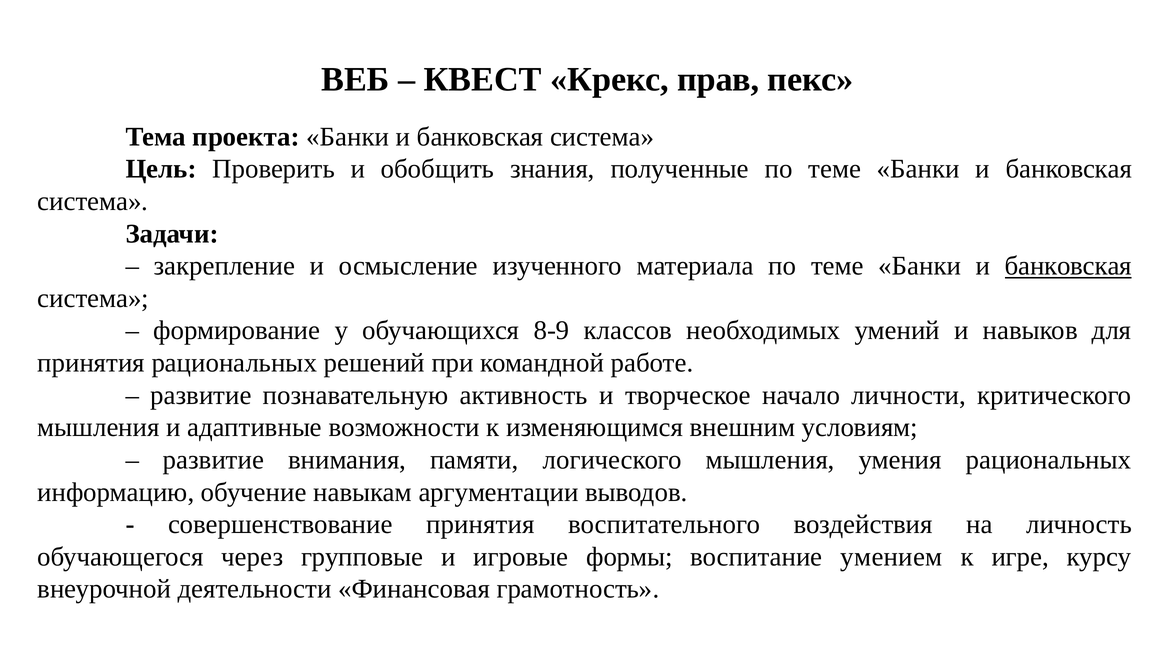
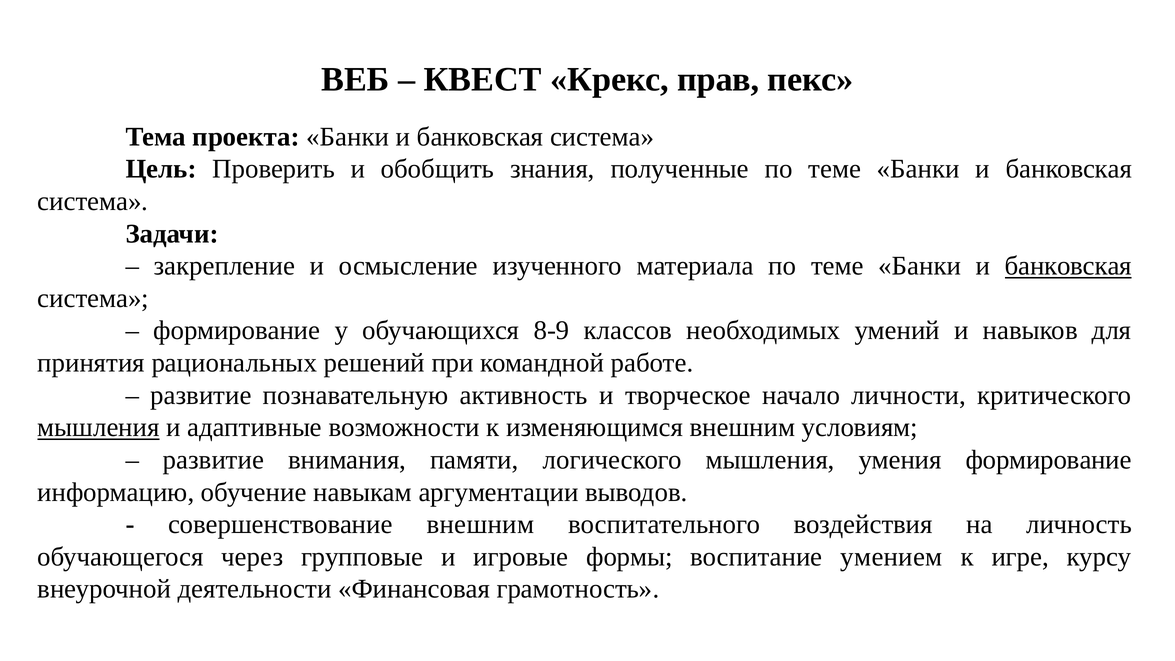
мышления at (98, 427) underline: none -> present
умения рациональных: рациональных -> формирование
совершенствование принятия: принятия -> внешним
